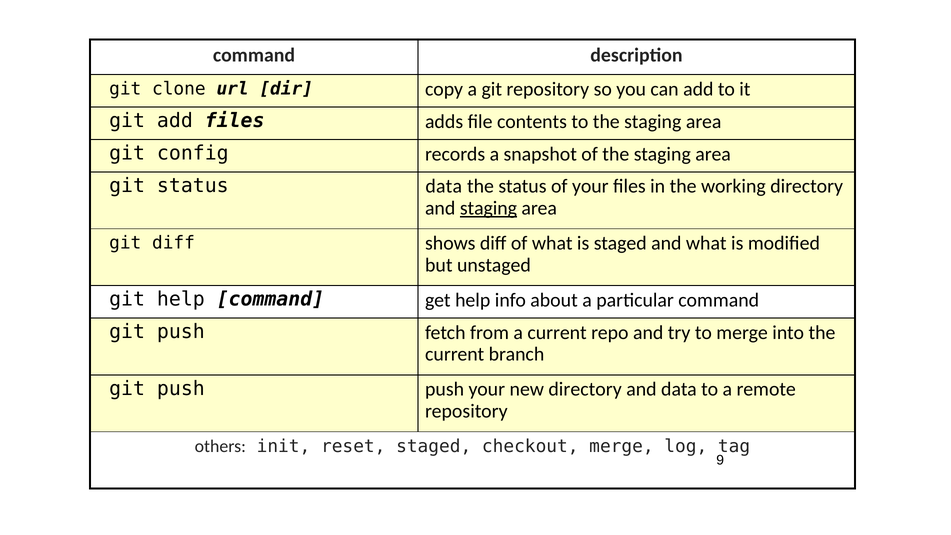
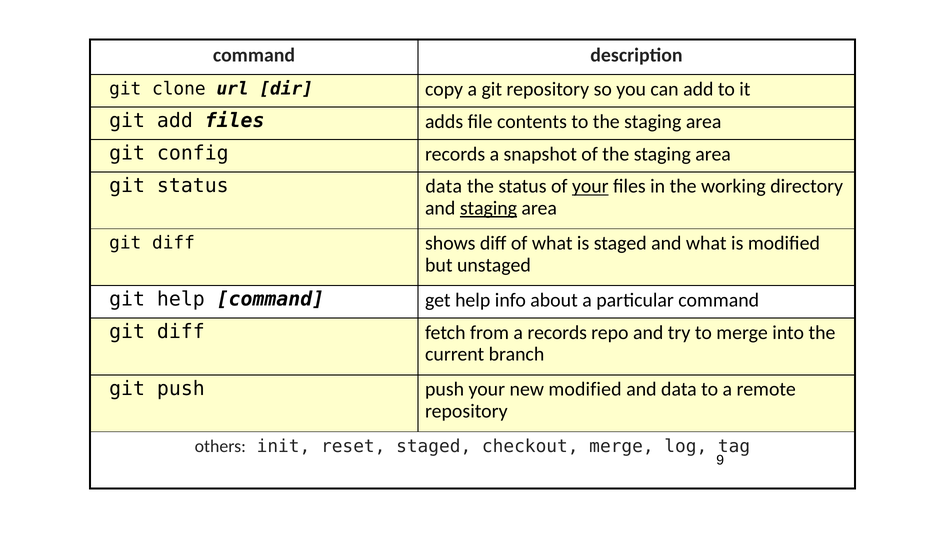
your at (590, 186) underline: none -> present
push at (181, 332): push -> diff
a current: current -> records
new directory: directory -> modified
